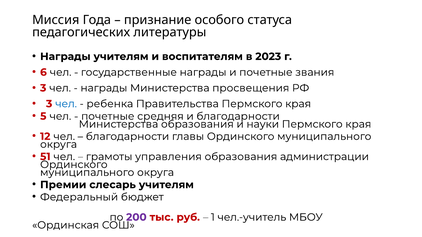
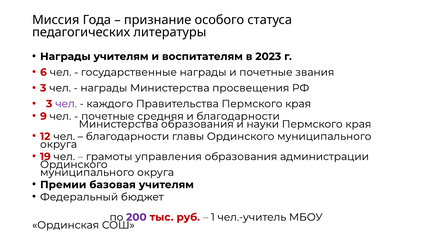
чел at (66, 104) colour: blue -> purple
ребенка: ребенка -> каждого
5: 5 -> 9
51: 51 -> 19
слесарь: слесарь -> базовая
